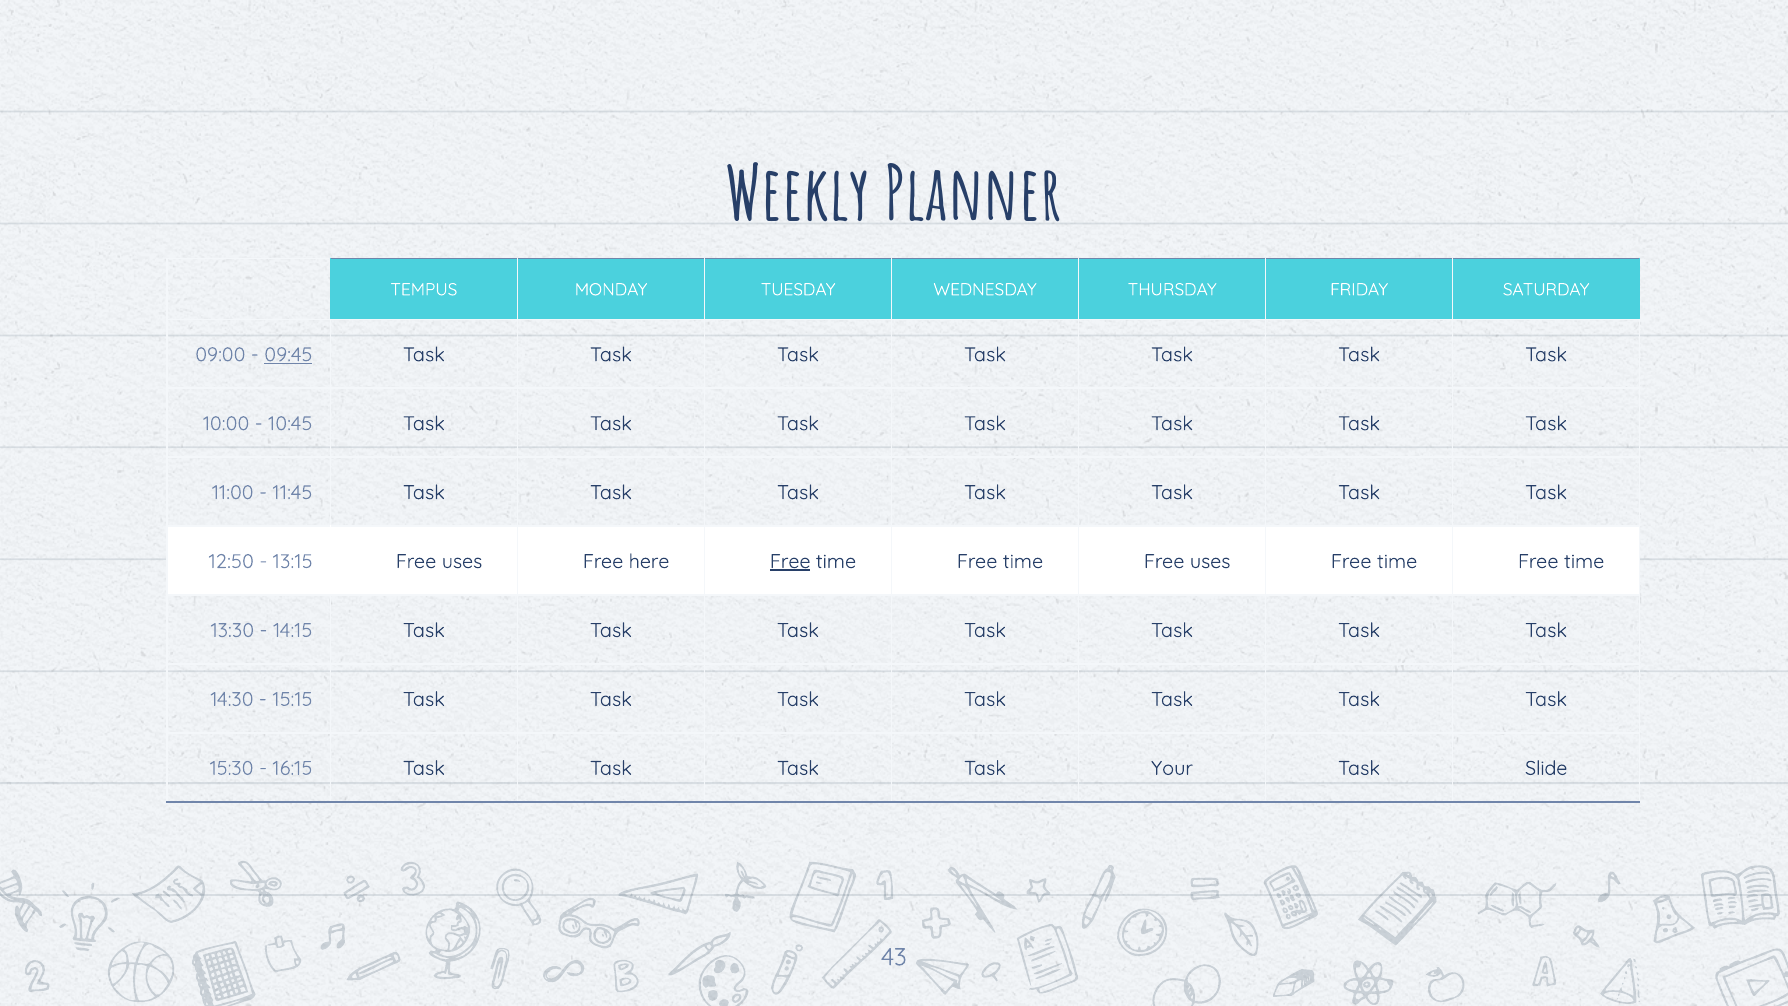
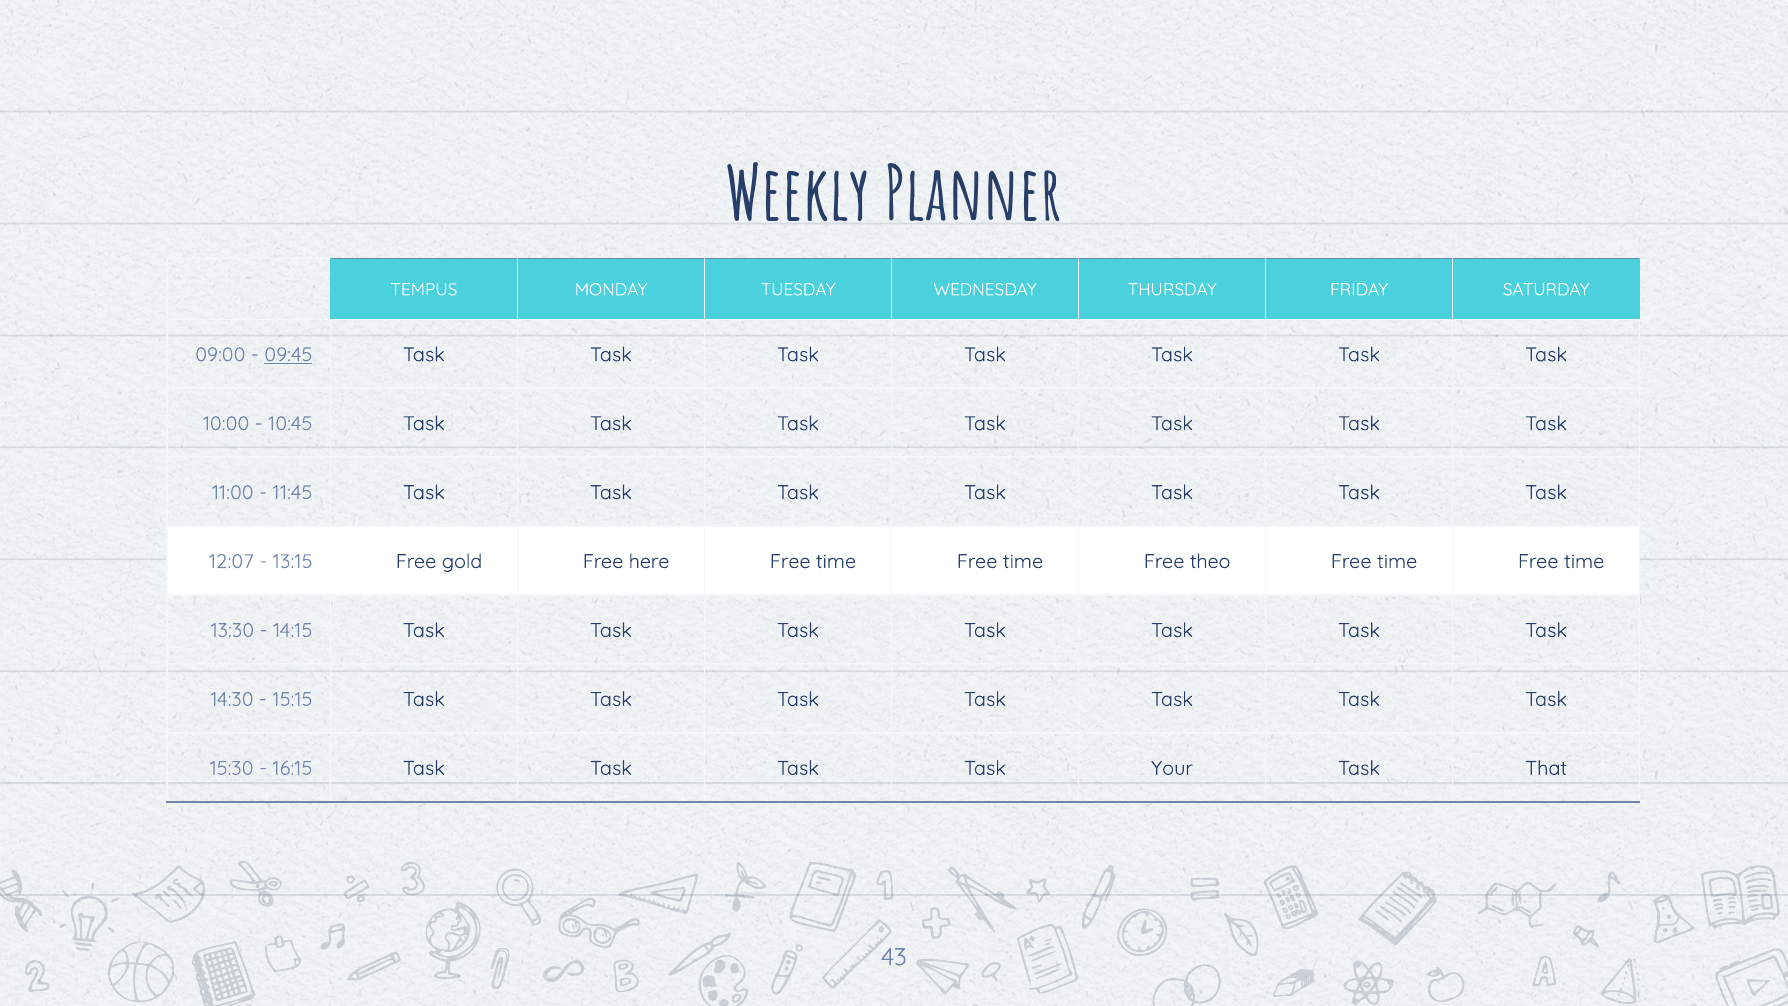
12:50: 12:50 -> 12:07
uses at (462, 561): uses -> gold
Free at (790, 561) underline: present -> none
uses at (1210, 561): uses -> theo
Slide: Slide -> That
